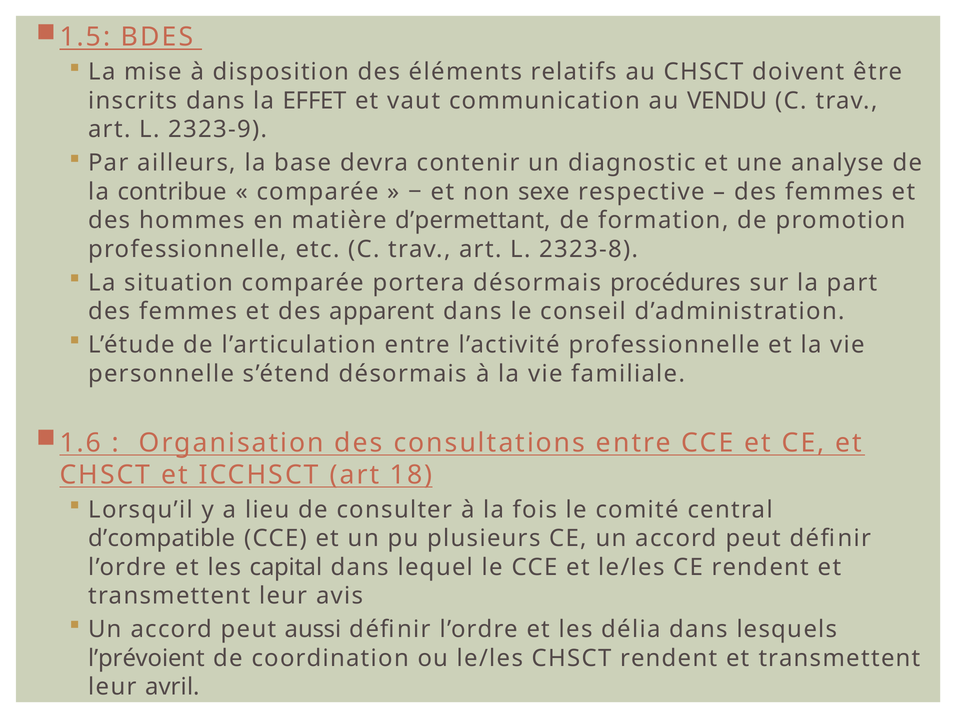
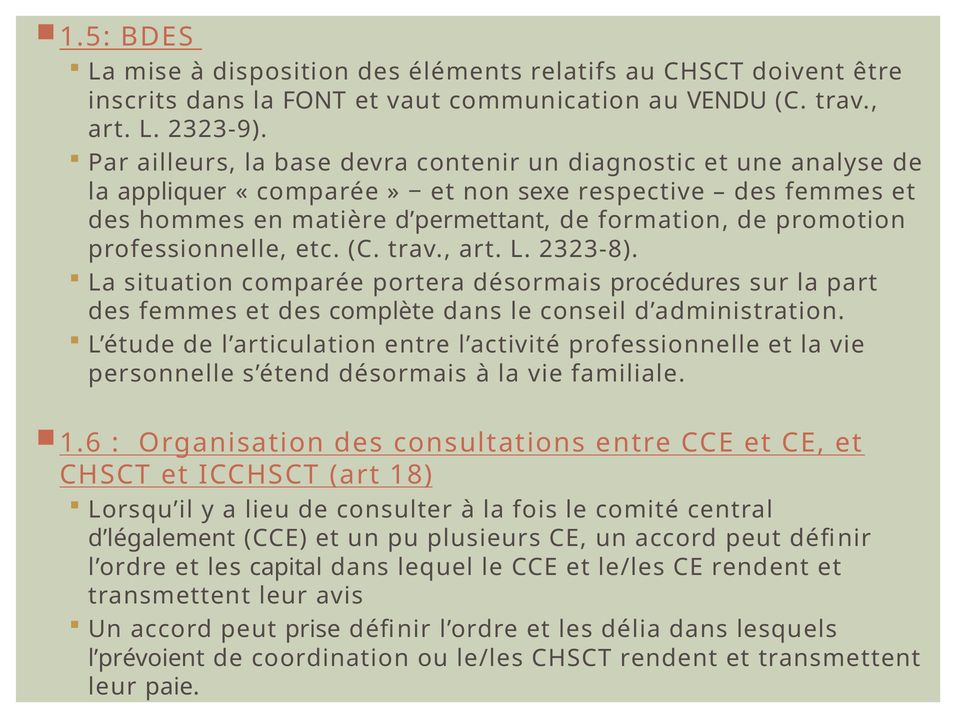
EFFET: EFFET -> FONT
contribue: contribue -> appliquer
apparent: apparent -> complète
d’compatible: d’compatible -> d’légalement
aussi: aussi -> prise
avril: avril -> paie
